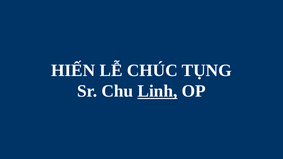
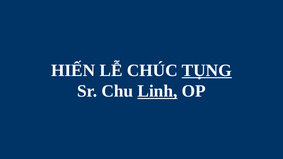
TỤNG underline: none -> present
